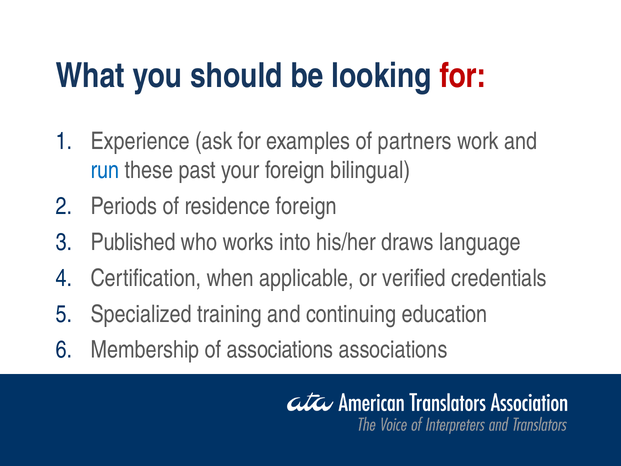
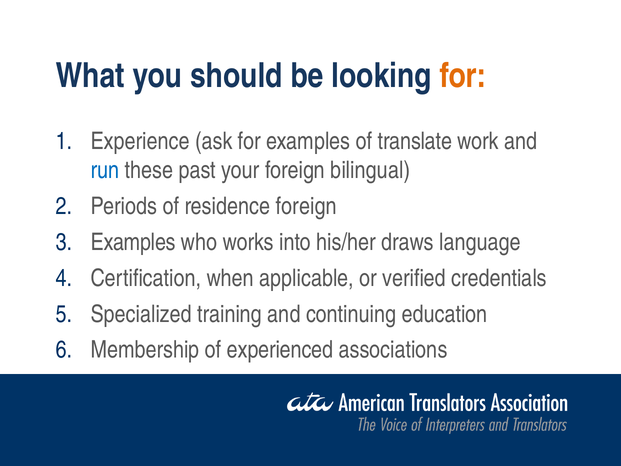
for at (463, 76) colour: red -> orange
partners: partners -> translate
Published at (133, 242): Published -> Examples
of associations: associations -> experienced
